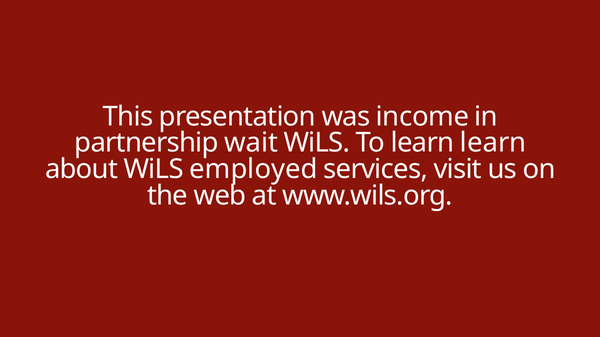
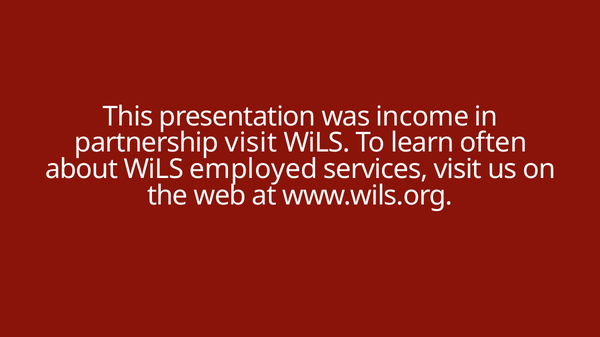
partnership wait: wait -> visit
learn learn: learn -> often
